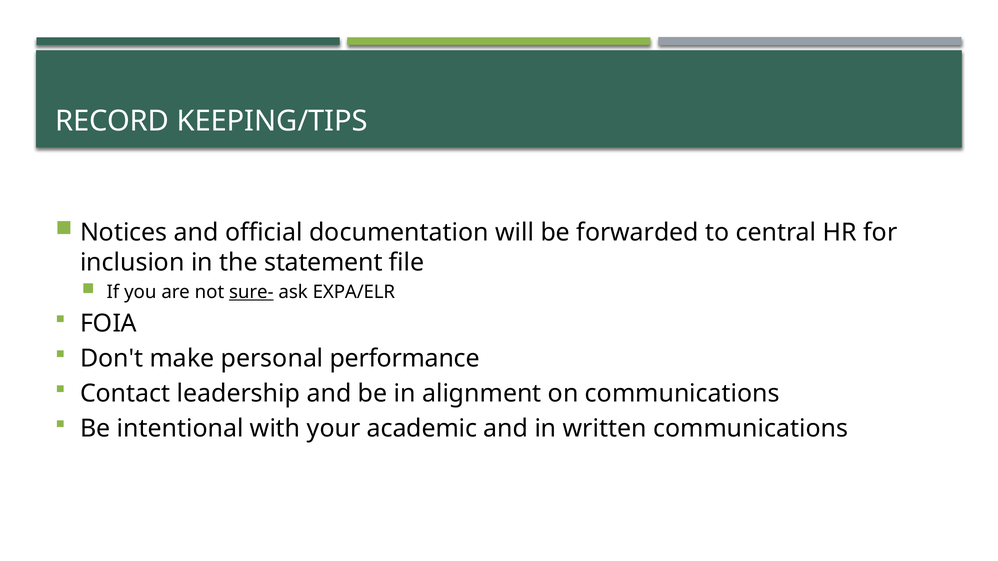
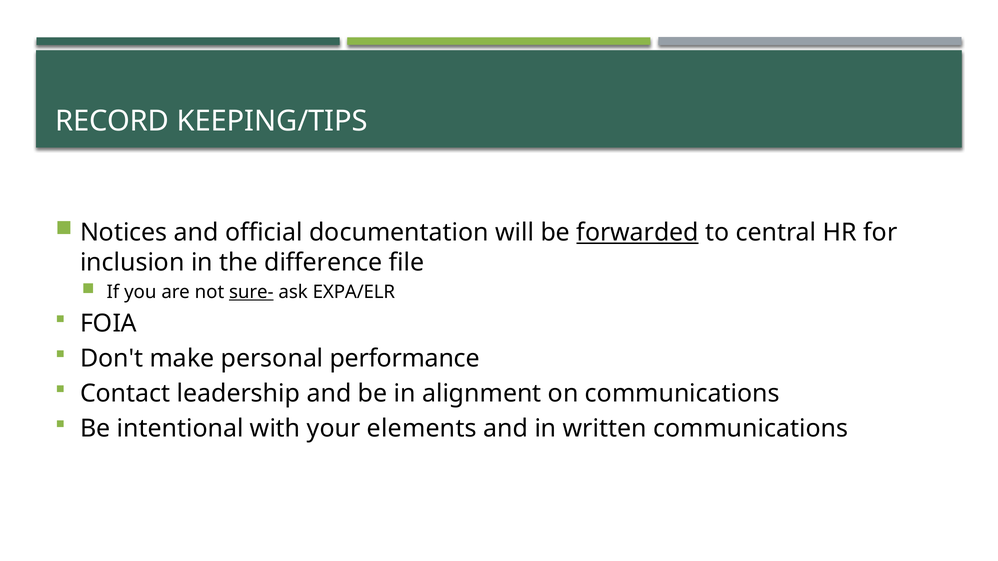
forwarded underline: none -> present
statement: statement -> difference
academic: academic -> elements
